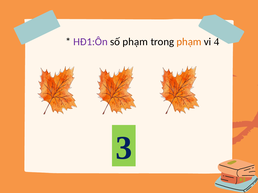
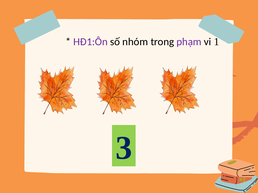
số phạm: phạm -> nhóm
phạm at (189, 42) colour: orange -> purple
4: 4 -> 1
